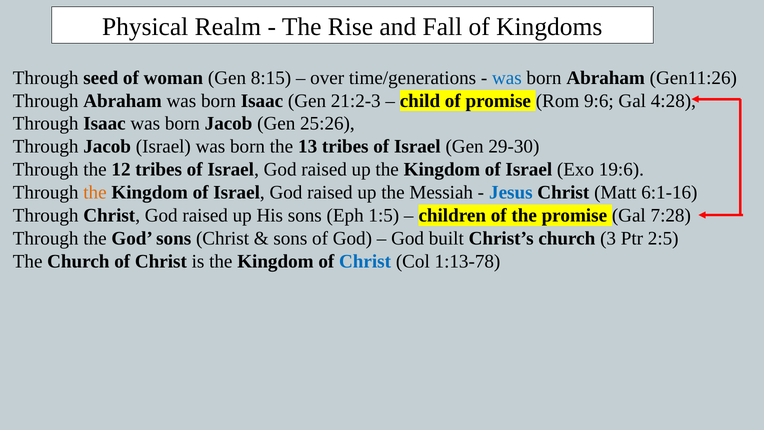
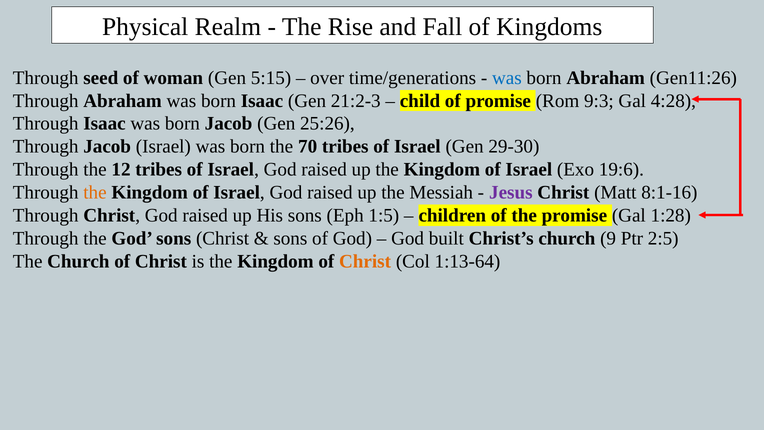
8:15: 8:15 -> 5:15
9:6: 9:6 -> 9:3
13: 13 -> 70
Jesus colour: blue -> purple
6:1-16: 6:1-16 -> 8:1-16
7:28: 7:28 -> 1:28
3: 3 -> 9
Christ at (365, 261) colour: blue -> orange
1:13-78: 1:13-78 -> 1:13-64
